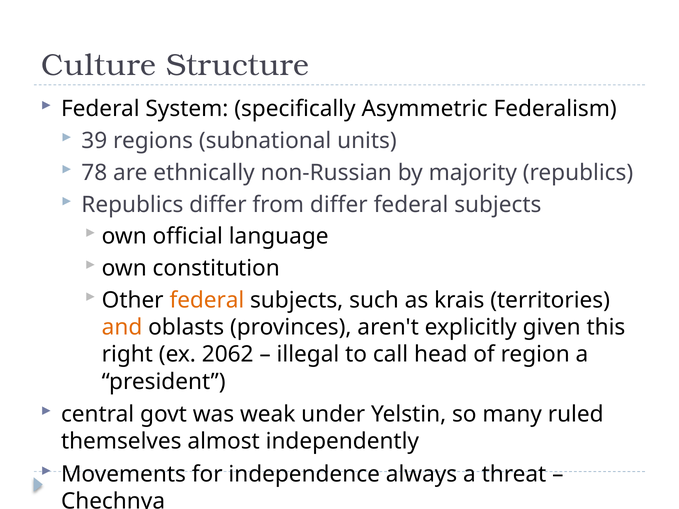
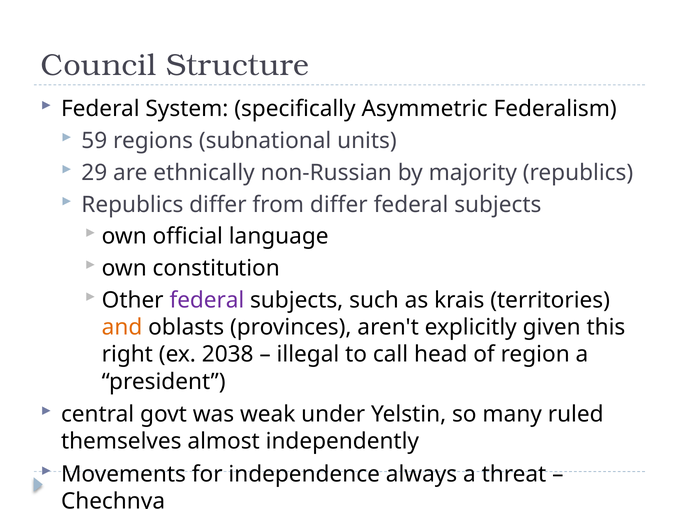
Culture: Culture -> Council
39: 39 -> 59
78: 78 -> 29
federal at (207, 300) colour: orange -> purple
2062: 2062 -> 2038
